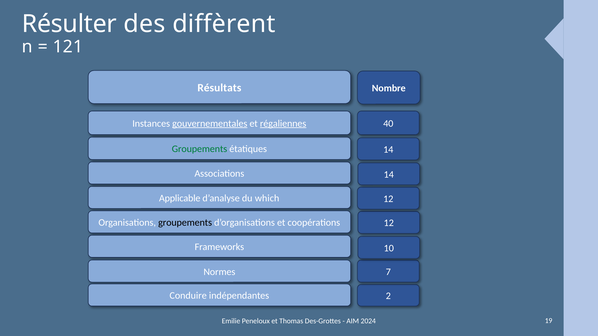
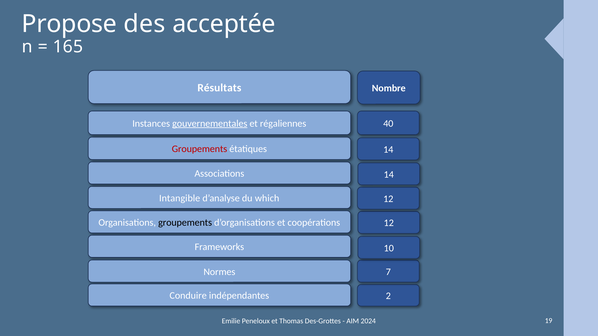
Résulter: Résulter -> Propose
diffèrent: diffèrent -> acceptée
121: 121 -> 165
régaliennes underline: present -> none
Groupements at (200, 149) colour: green -> red
Applicable: Applicable -> Intangible
